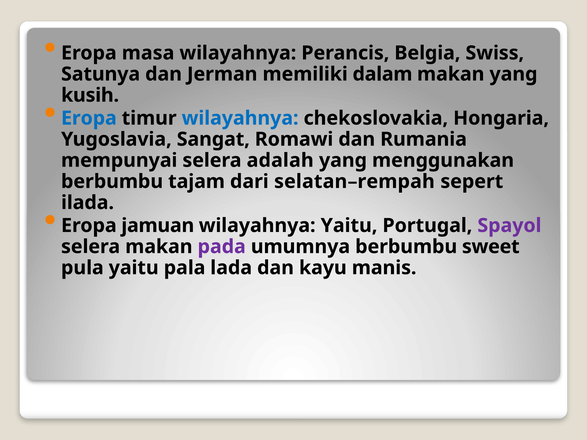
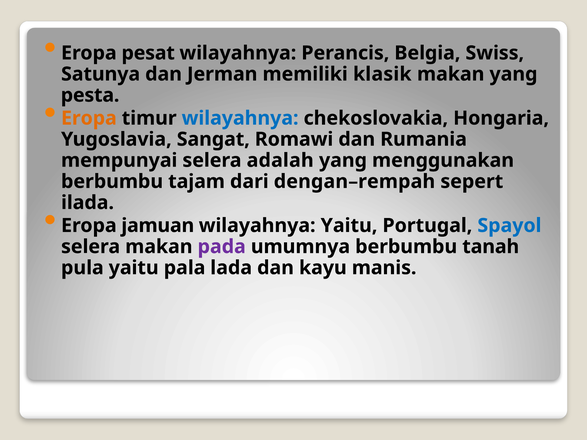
masa: masa -> pesat
dalam: dalam -> klasik
kusih: kusih -> pesta
Eropa at (89, 118) colour: blue -> orange
selatan–rempah: selatan–rempah -> dengan–rempah
Spayol colour: purple -> blue
sweet: sweet -> tanah
